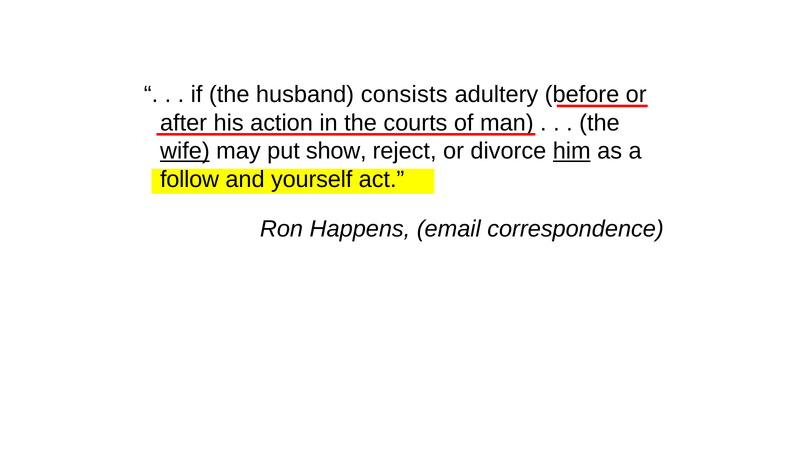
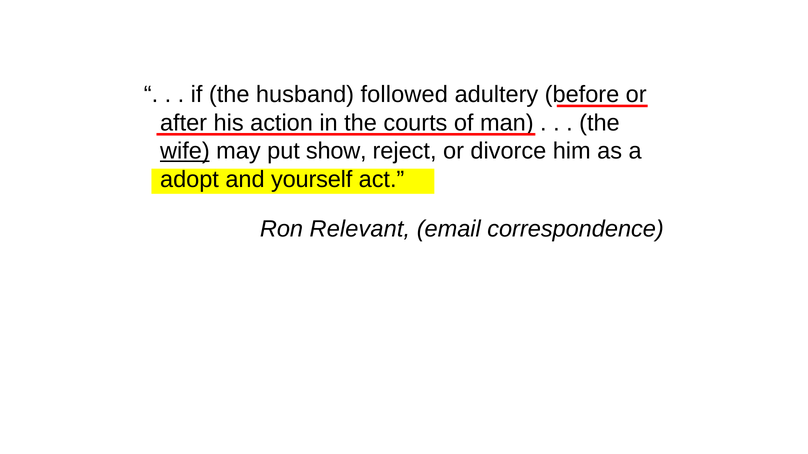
consists: consists -> followed
him underline: present -> none
follow: follow -> adopt
Happens: Happens -> Relevant
